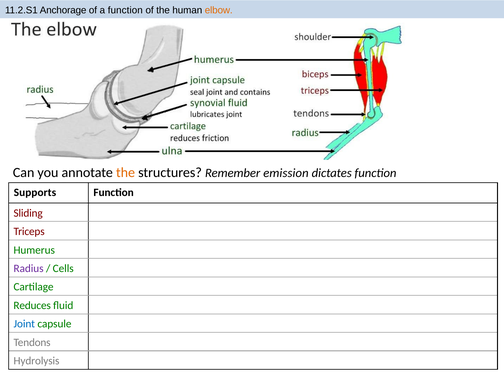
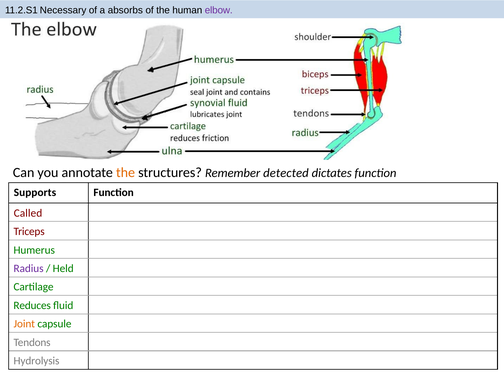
Anchorage: Anchorage -> Necessary
a function: function -> absorbs
elbow colour: orange -> purple
emission: emission -> detected
Sliding: Sliding -> Called
Cells: Cells -> Held
Joint colour: blue -> orange
